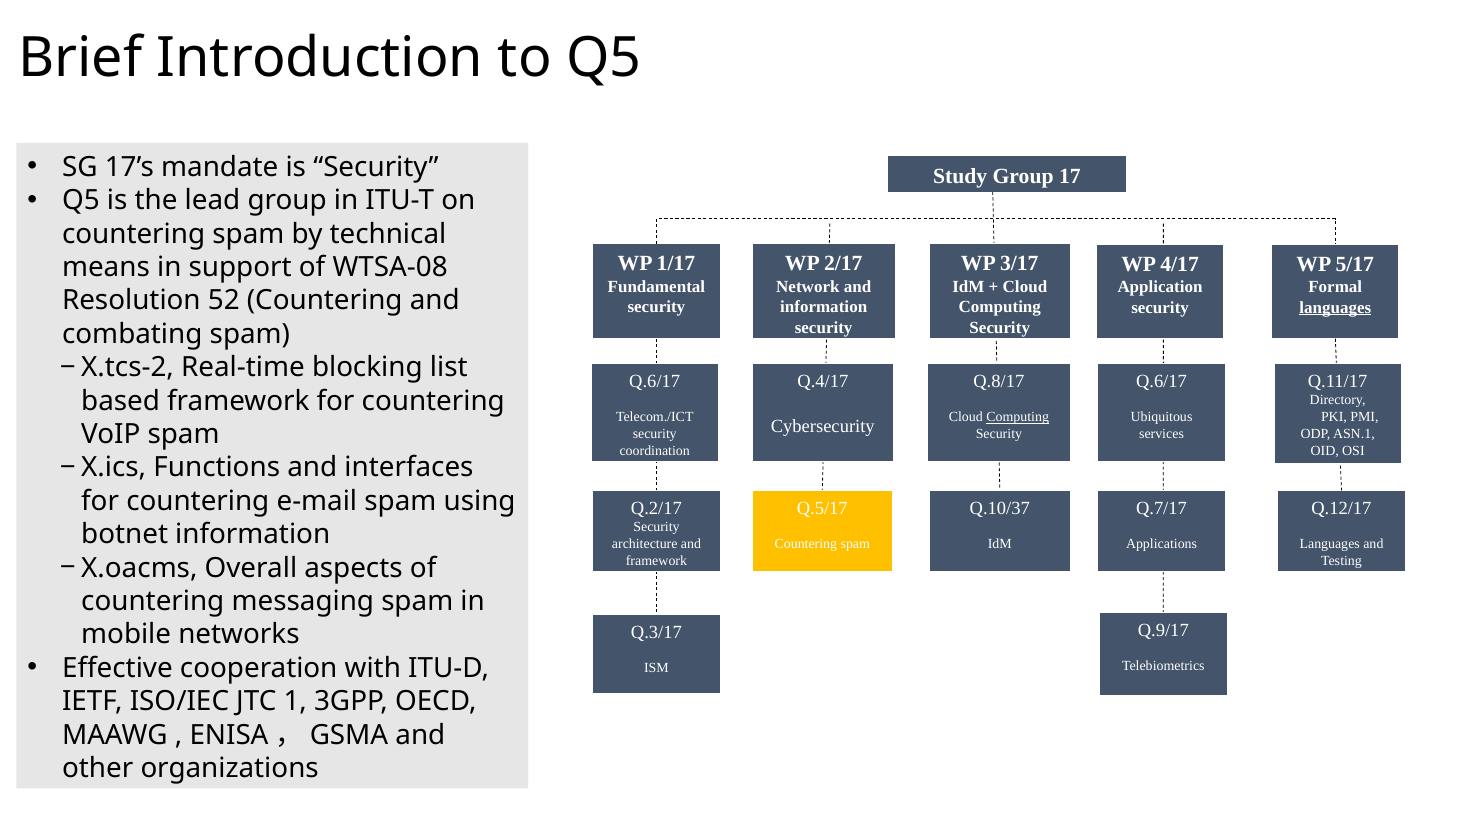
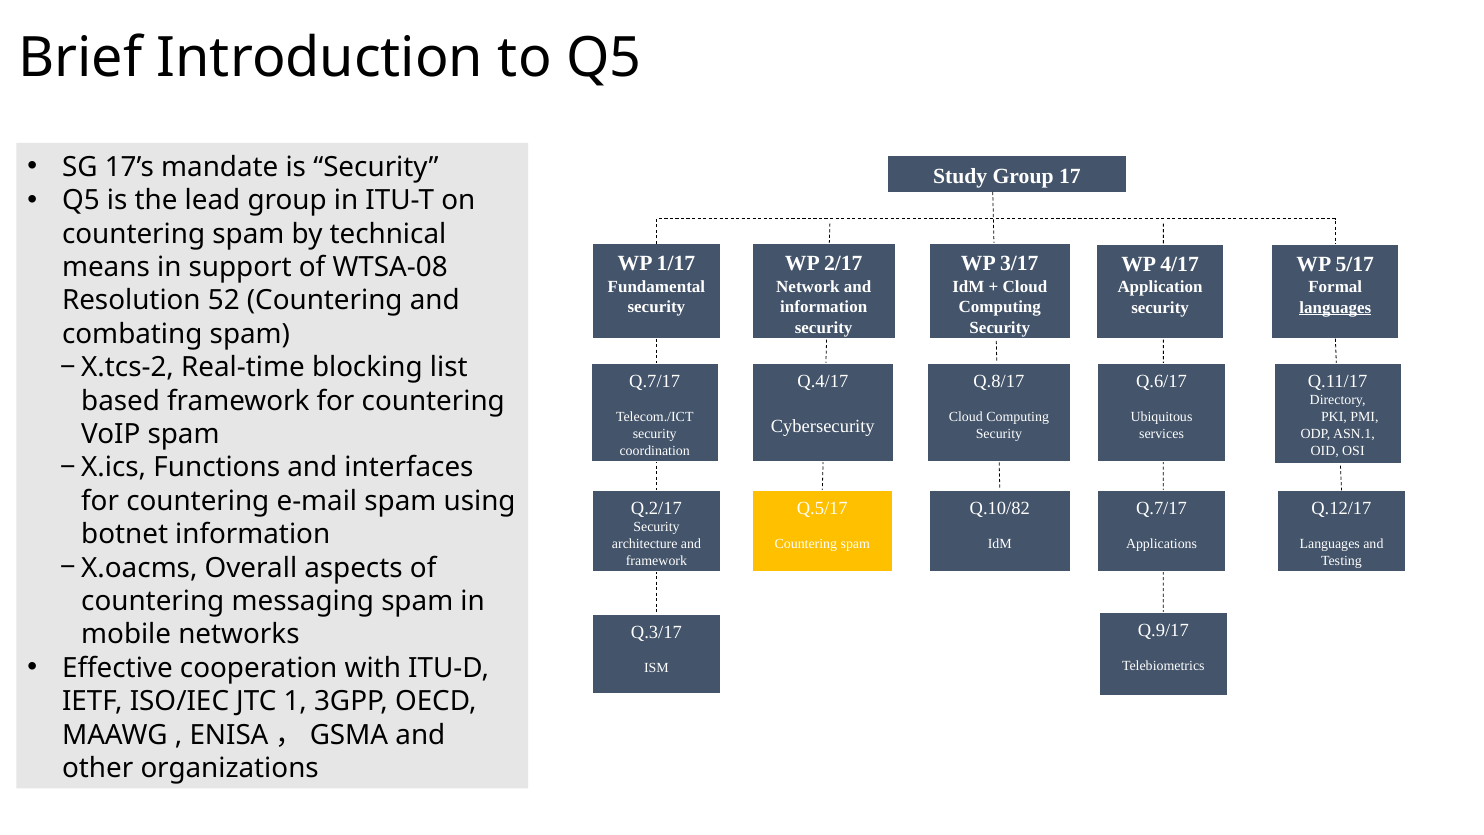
Q.6/17 at (655, 381): Q.6/17 -> Q.7/17
Computing at (1018, 417) underline: present -> none
Q.10/37: Q.10/37 -> Q.10/82
